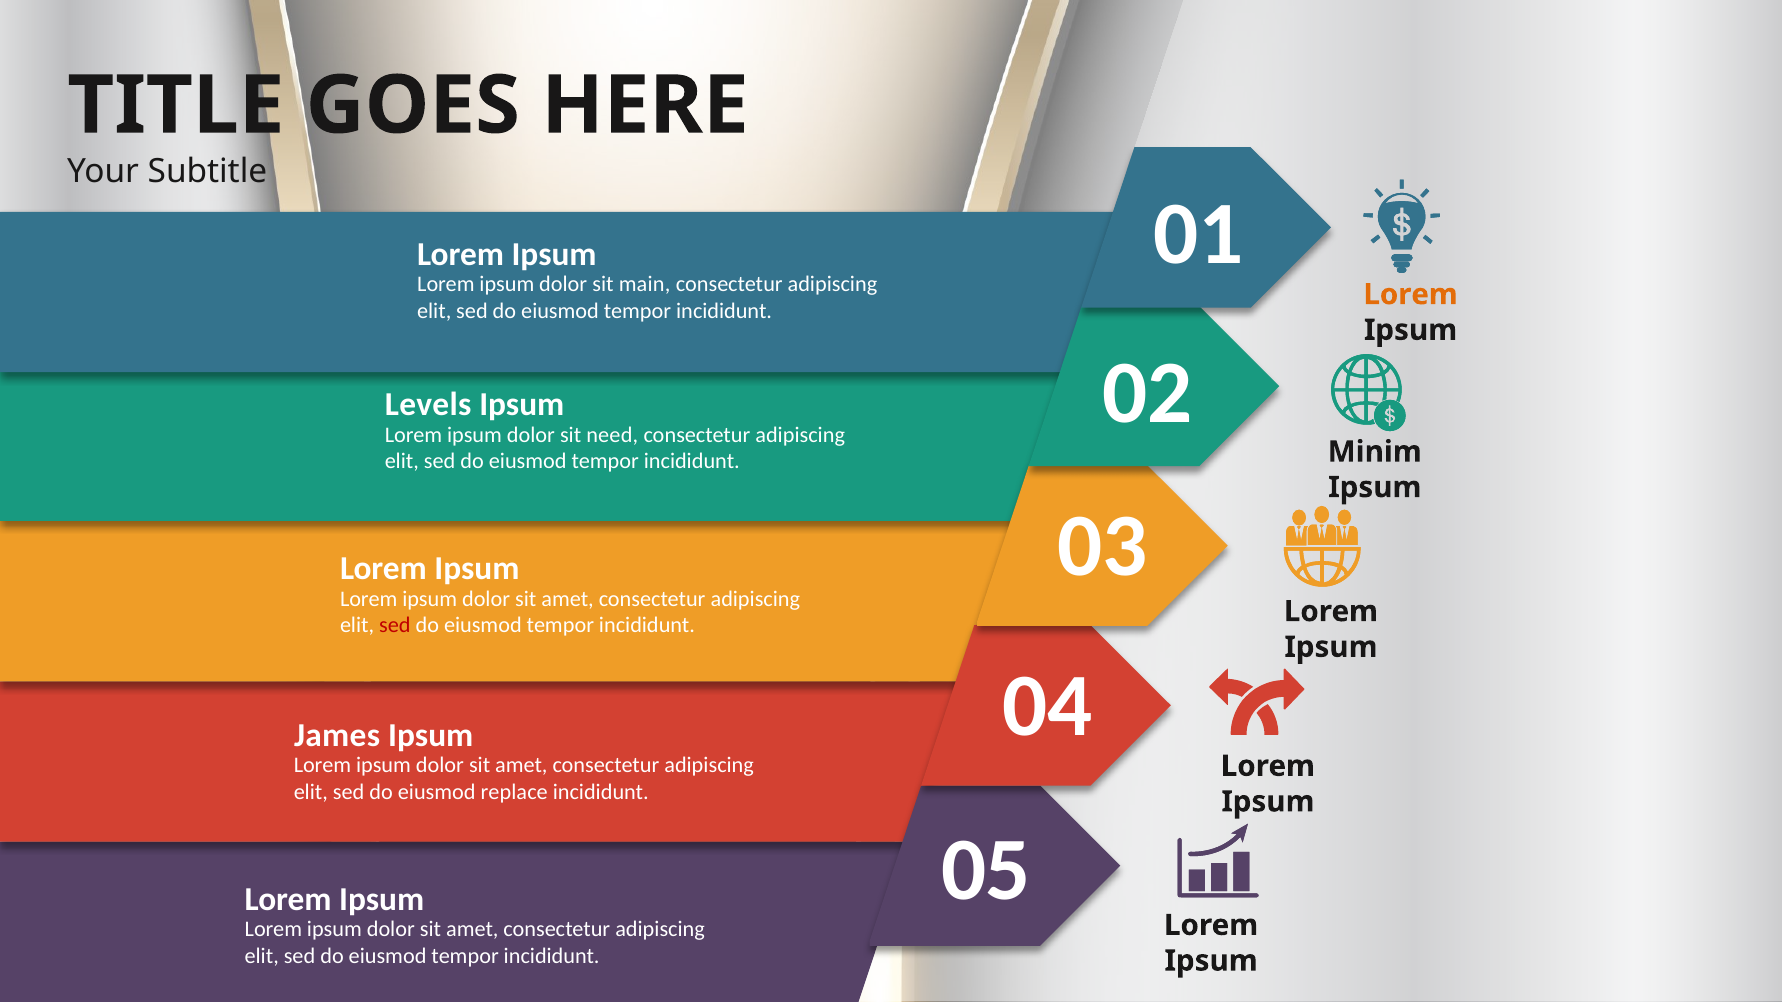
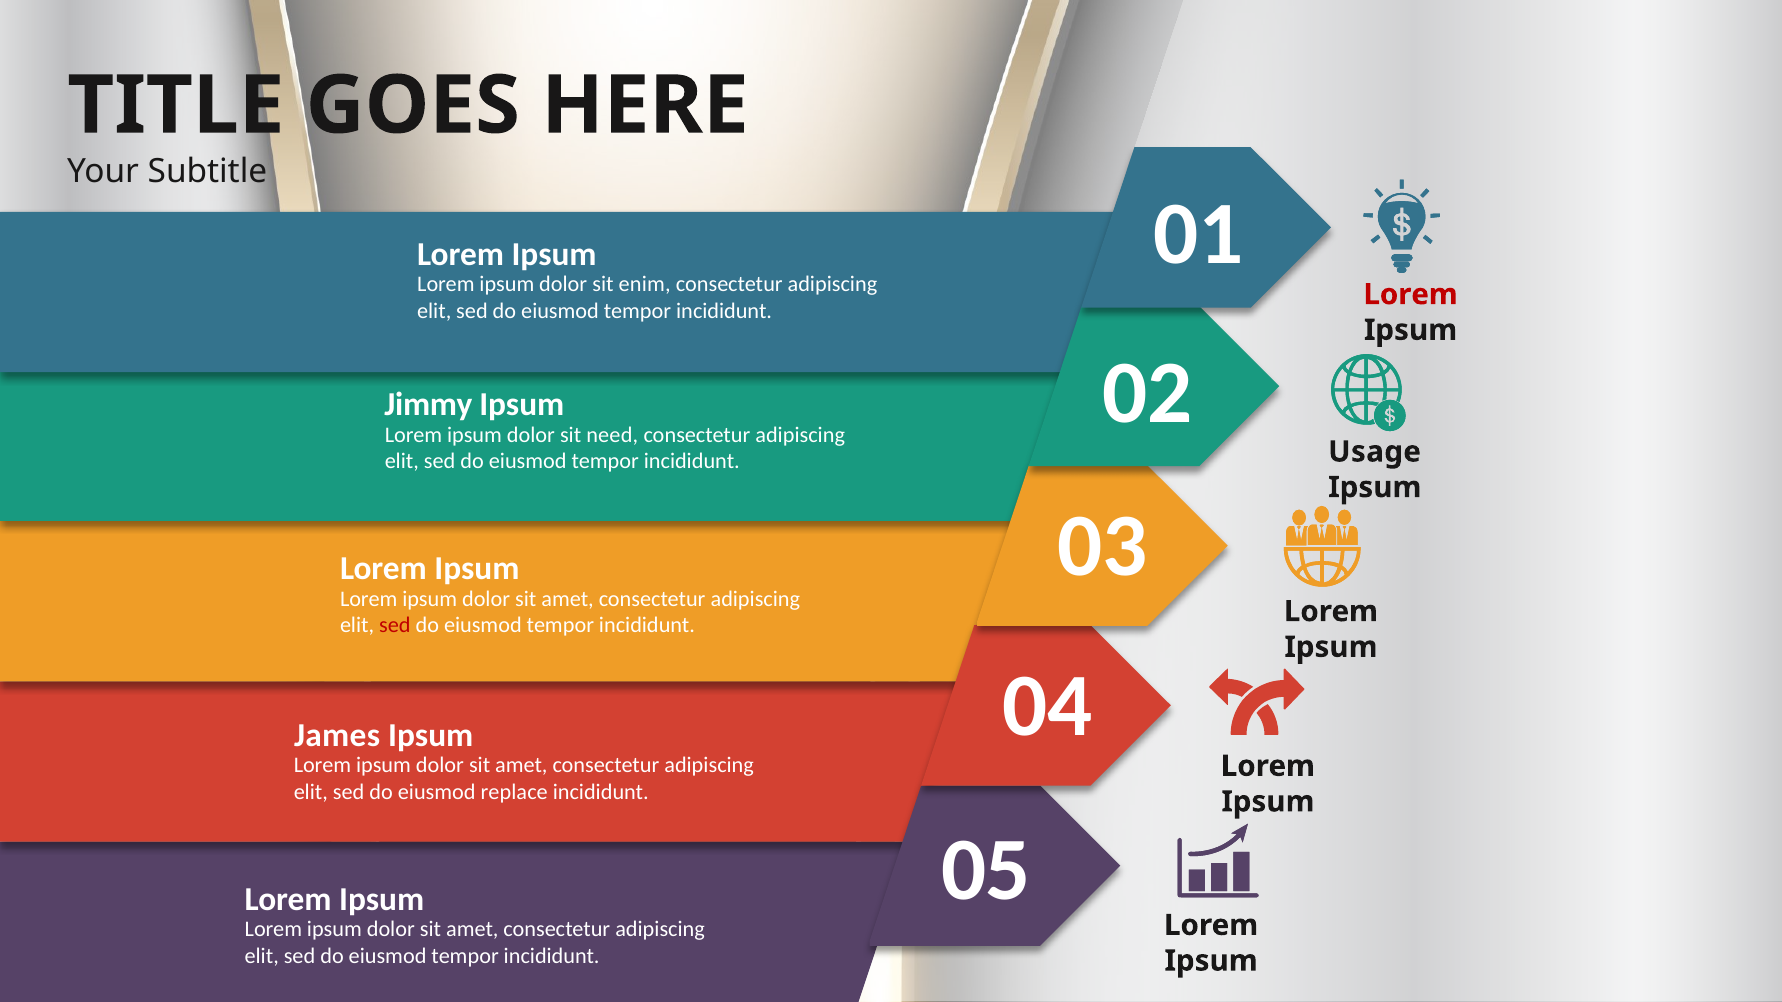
main: main -> enim
Lorem at (1411, 295) colour: orange -> red
Levels: Levels -> Jimmy
Minim: Minim -> Usage
